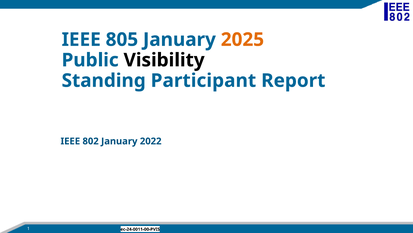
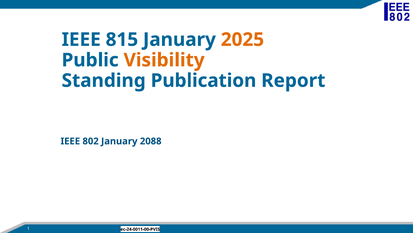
805: 805 -> 815
Visibility colour: black -> orange
Participant: Participant -> Publication
2022: 2022 -> 2088
